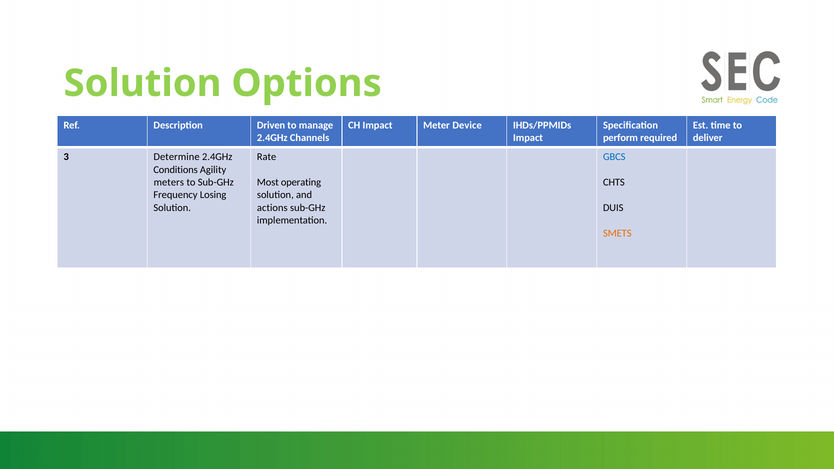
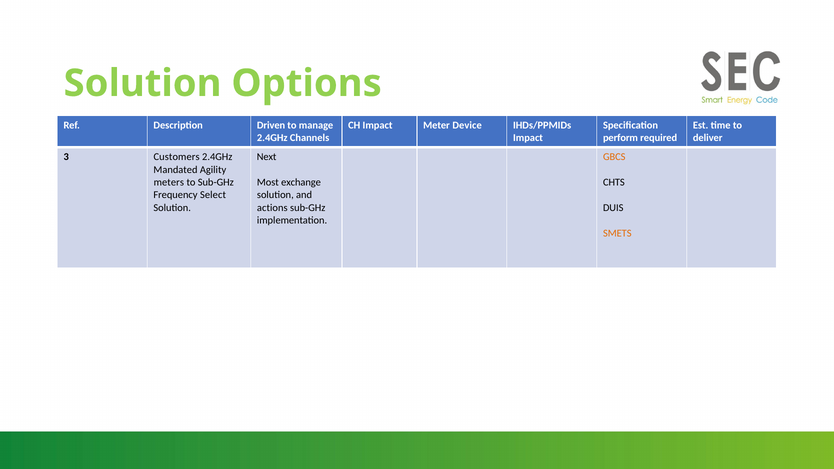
Determine: Determine -> Customers
Rate: Rate -> Next
GBCS colour: blue -> orange
Conditions: Conditions -> Mandated
operating: operating -> exchange
Losing: Losing -> Select
